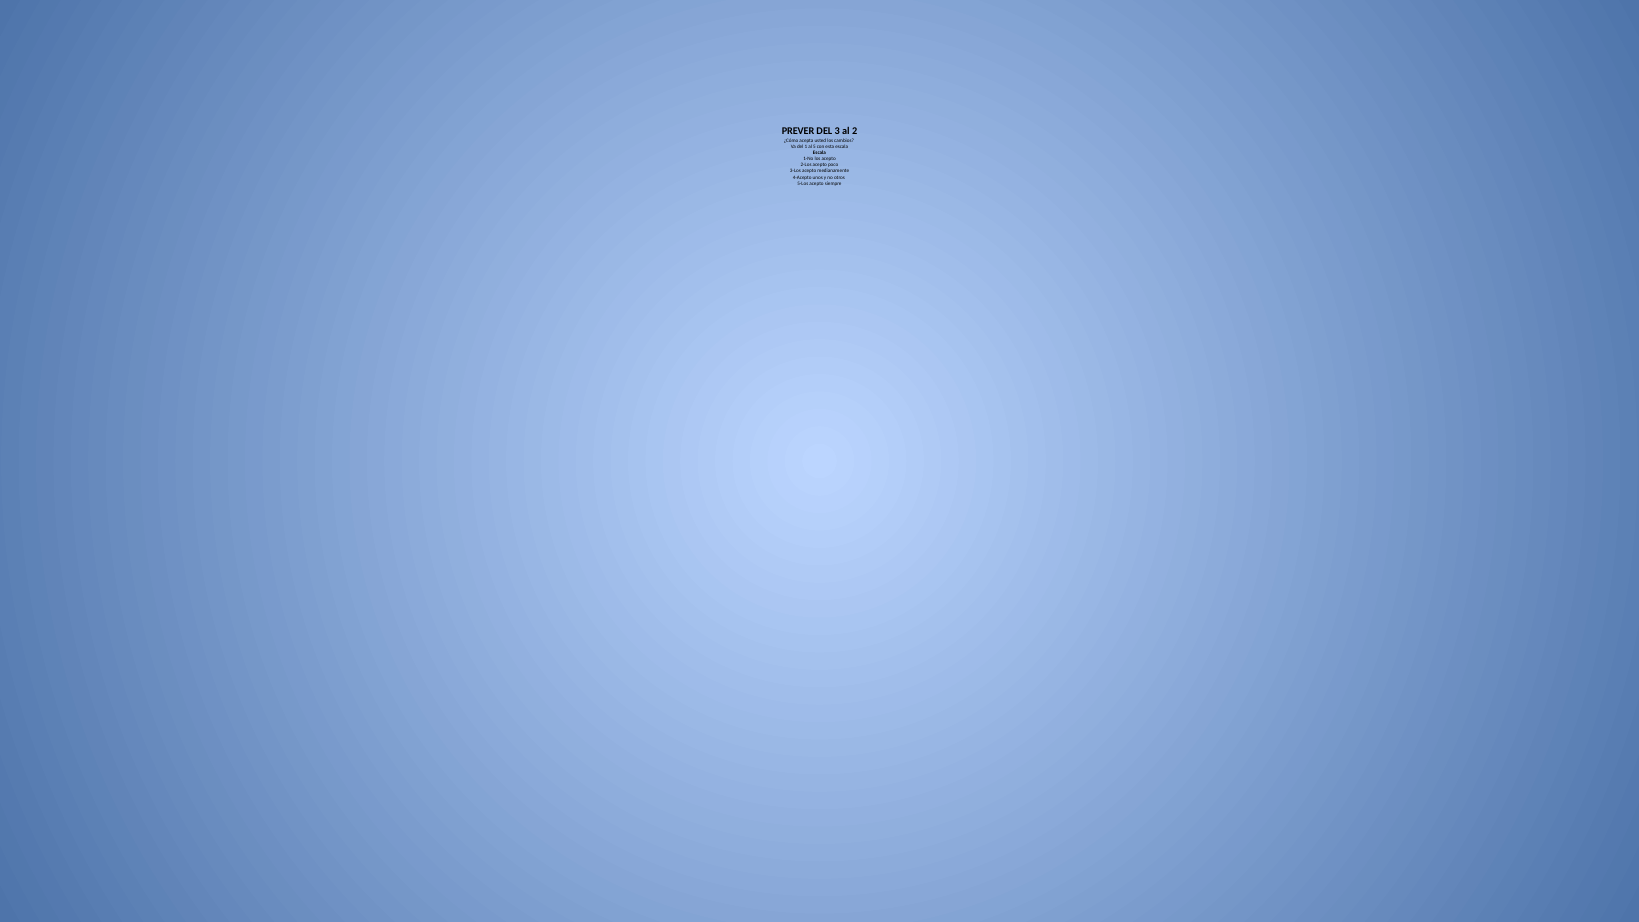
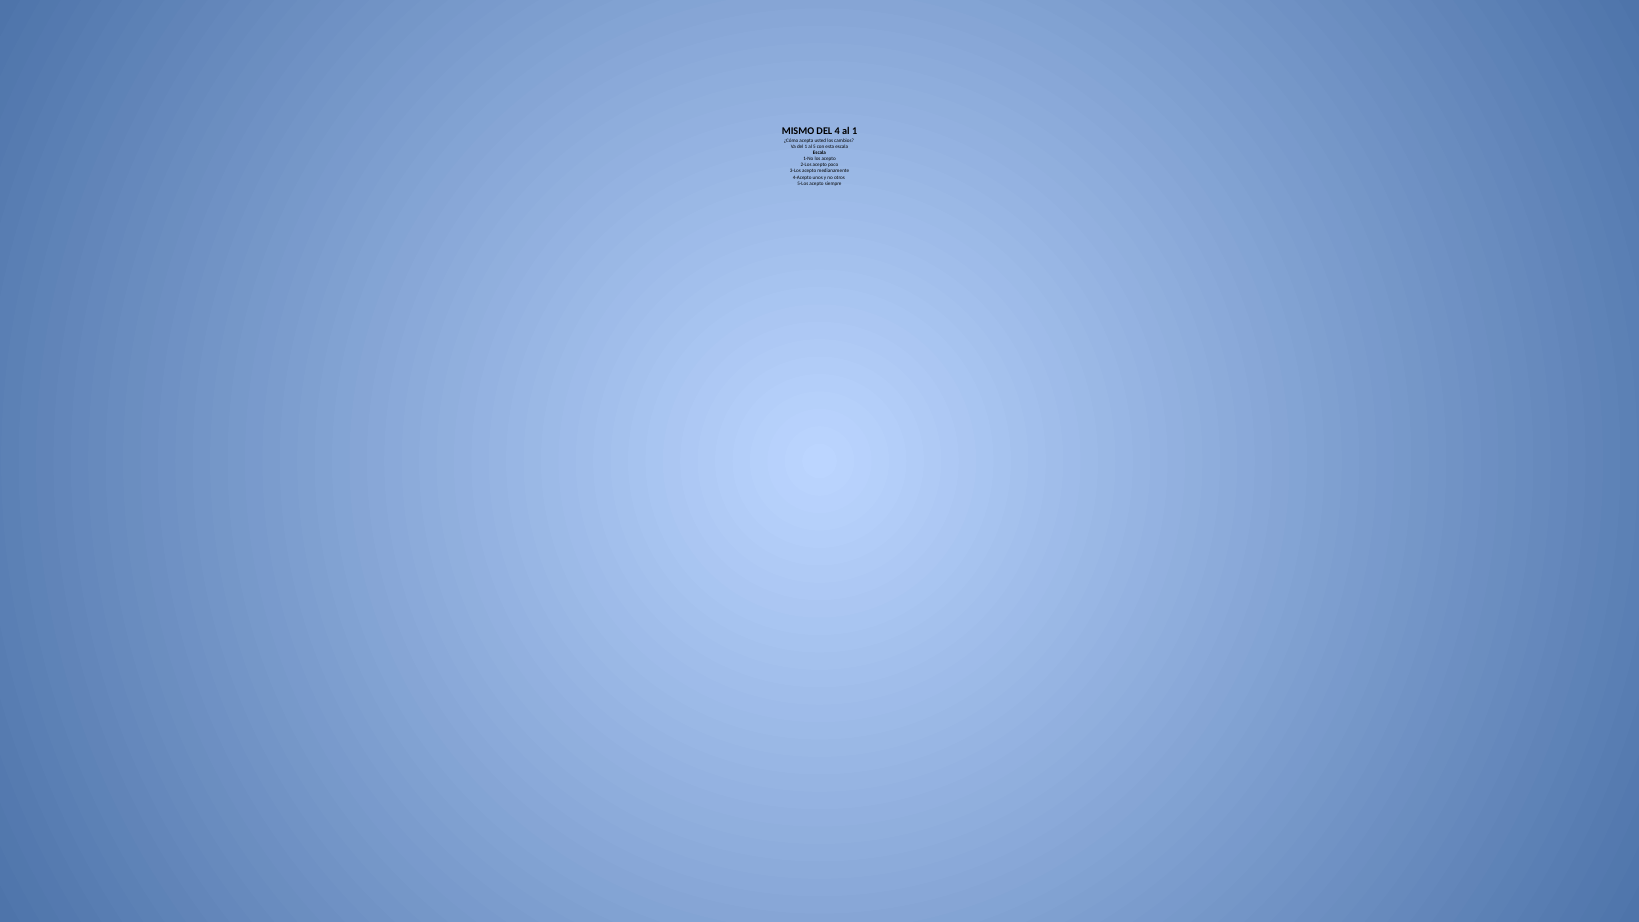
PREVER: PREVER -> MISMO
3: 3 -> 4
al 2: 2 -> 1
